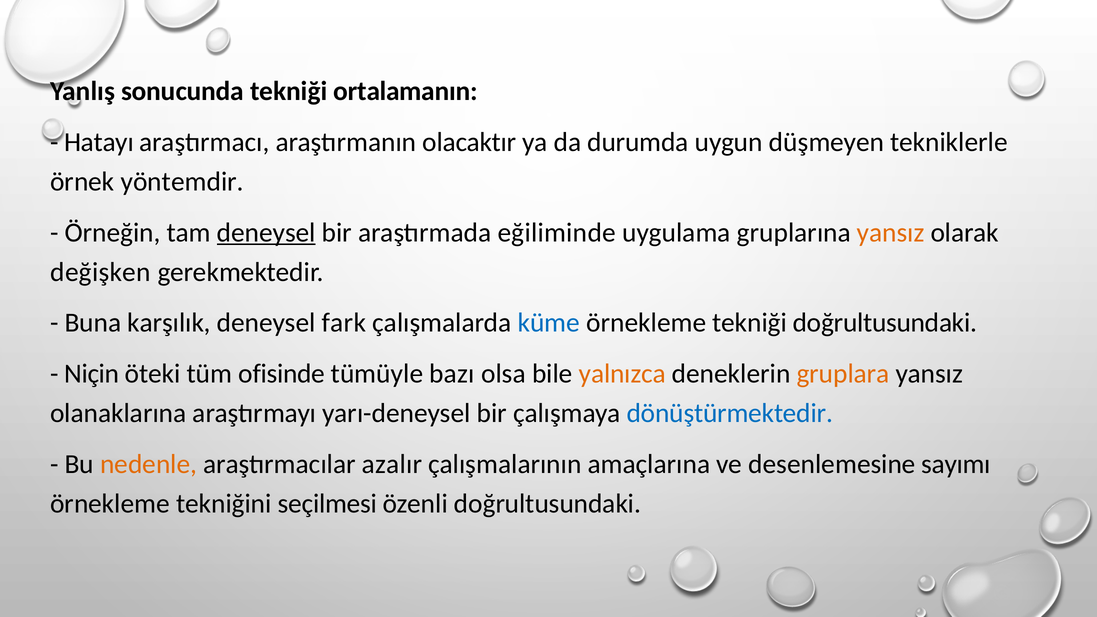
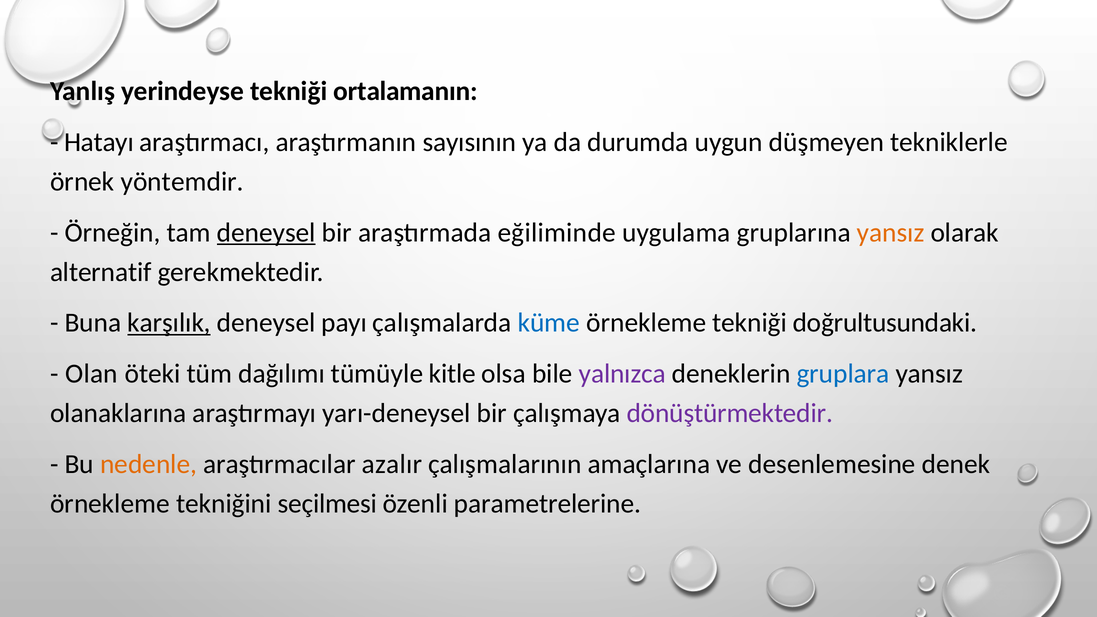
sonucunda: sonucunda -> yerindeyse
olacaktır: olacaktır -> sayısının
değişken: değişken -> alternatif
karşılık underline: none -> present
fark: fark -> payı
Niçin: Niçin -> Olan
ofisinde: ofisinde -> dağılımı
bazı: bazı -> kitle
yalnızca colour: orange -> purple
gruplara colour: orange -> blue
dönüştürmektedir colour: blue -> purple
sayımı: sayımı -> denek
özenli doğrultusundaki: doğrultusundaki -> parametrelerine
